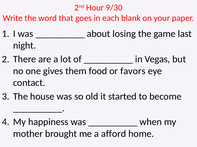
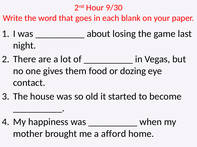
favors: favors -> dozing
